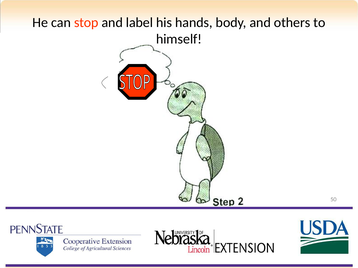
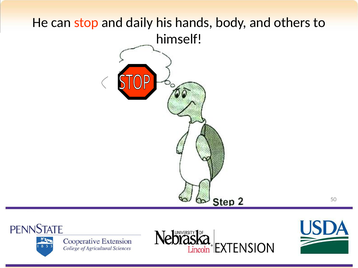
label: label -> daily
